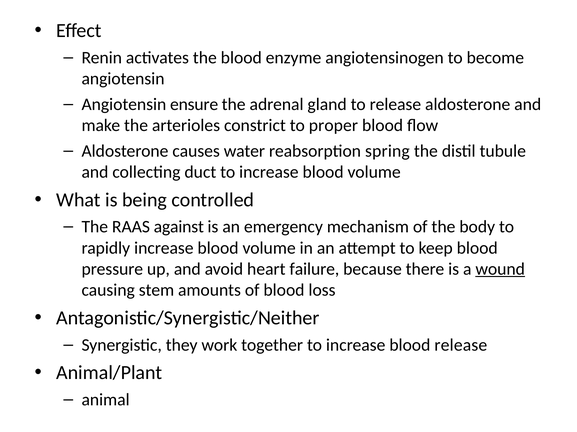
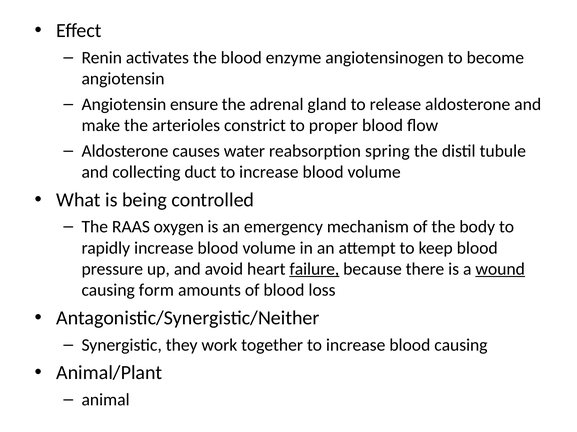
against: against -> oxygen
failure underline: none -> present
stem: stem -> form
blood release: release -> causing
